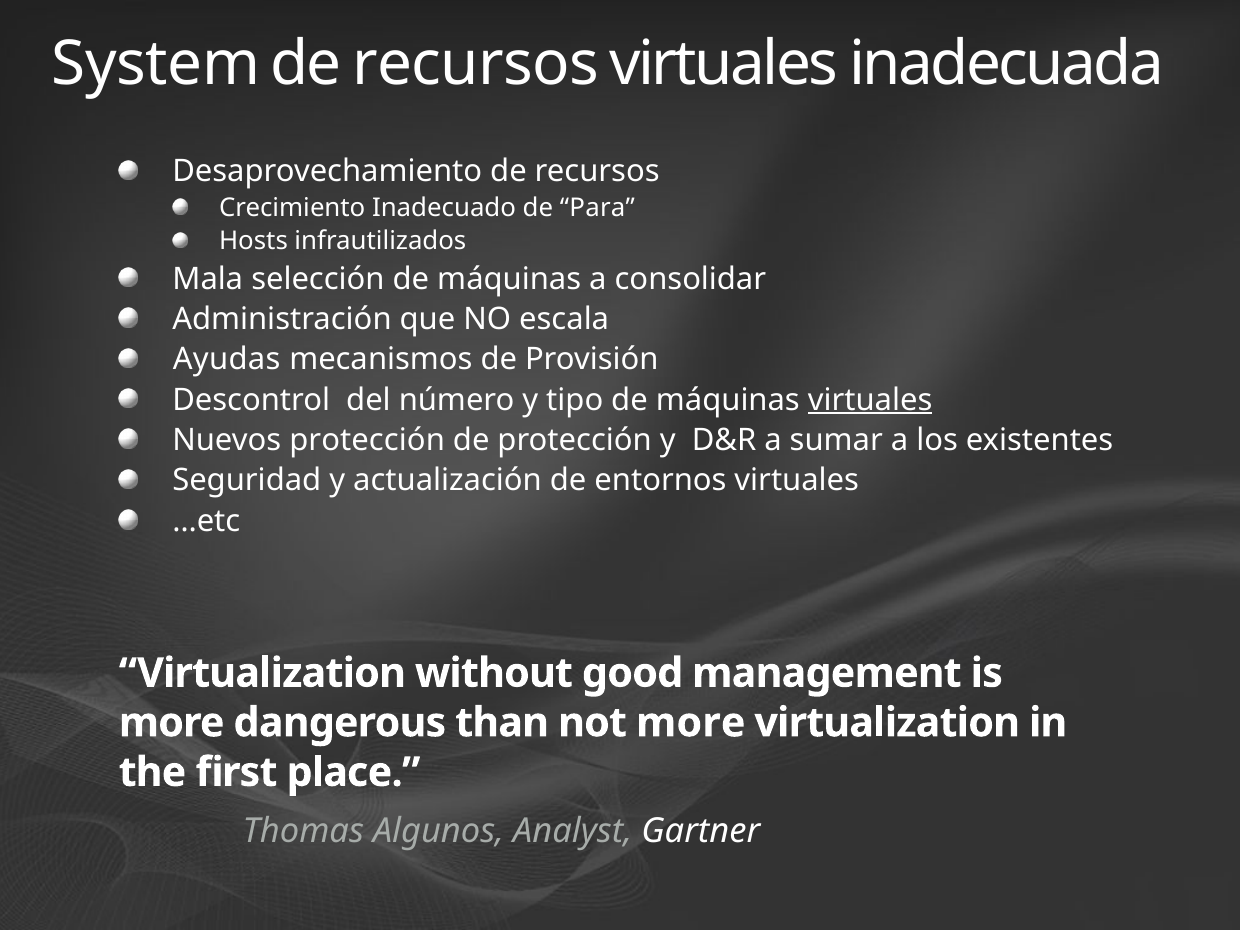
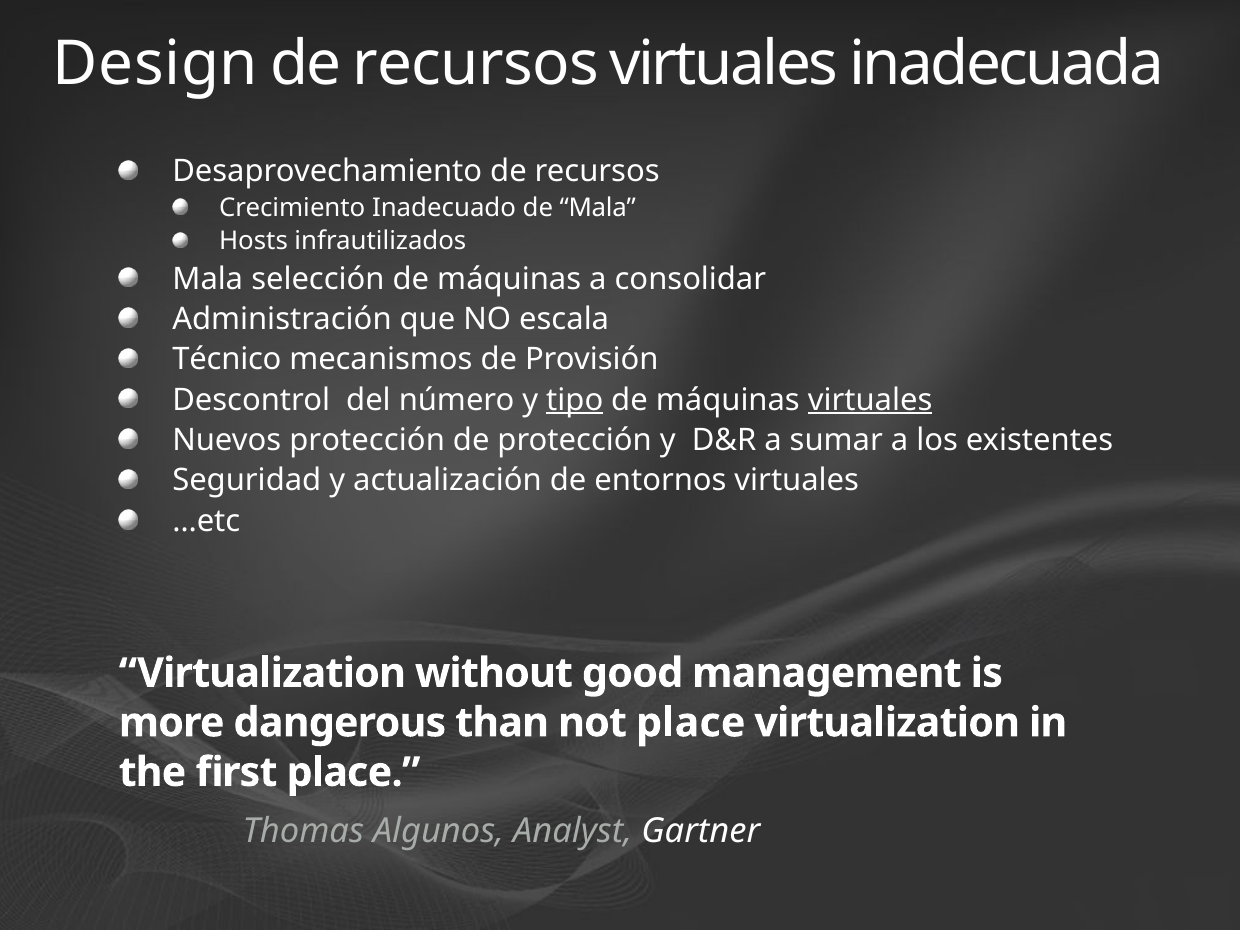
System: System -> Design
de Para: Para -> Mala
Ayudas: Ayudas -> Técnico
tipo underline: none -> present
not more: more -> place
